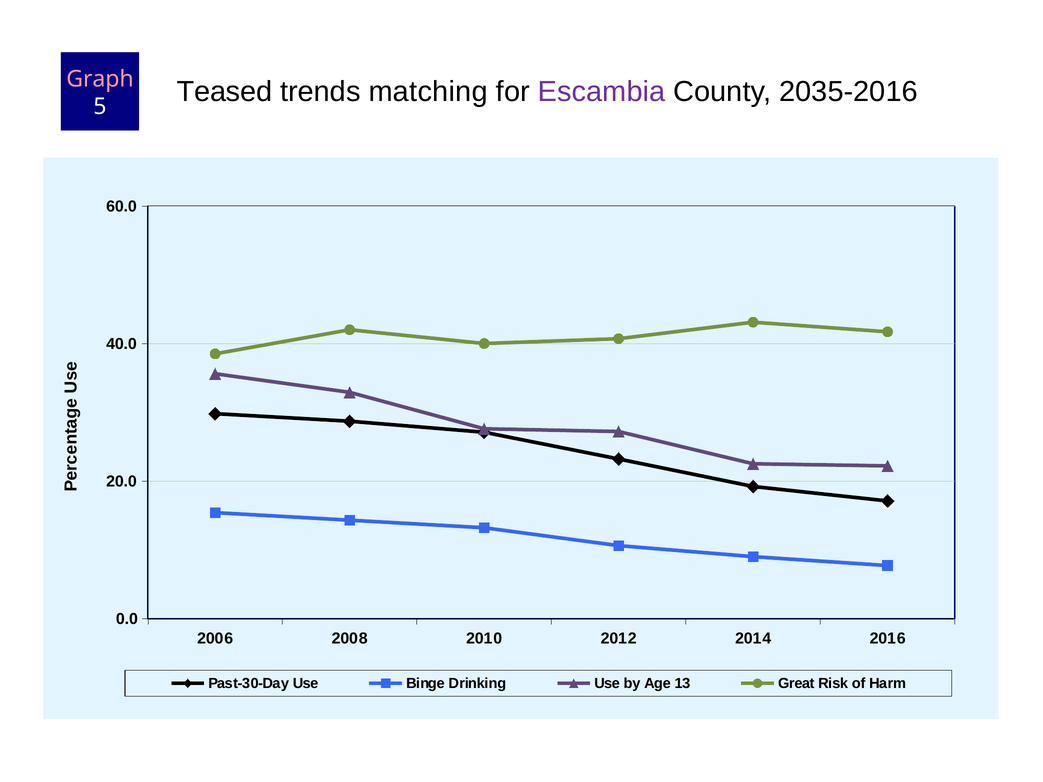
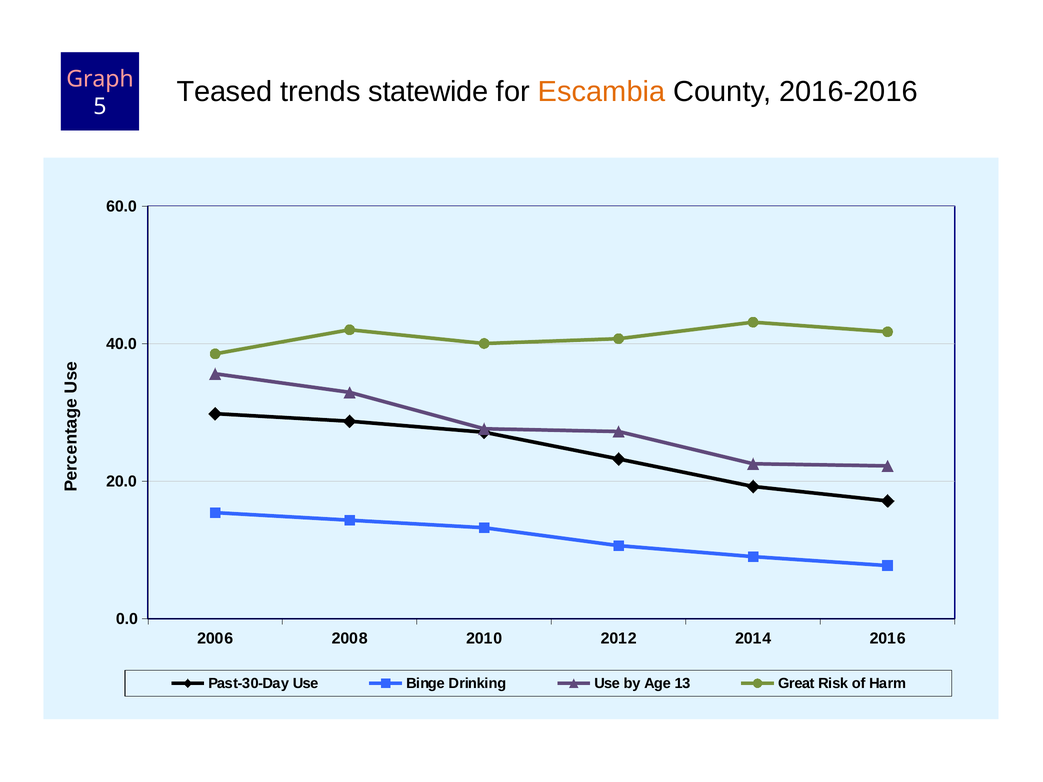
matching: matching -> statewide
Escambia colour: purple -> orange
2035-2016: 2035-2016 -> 2016-2016
